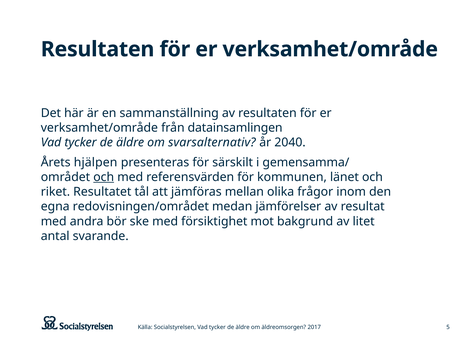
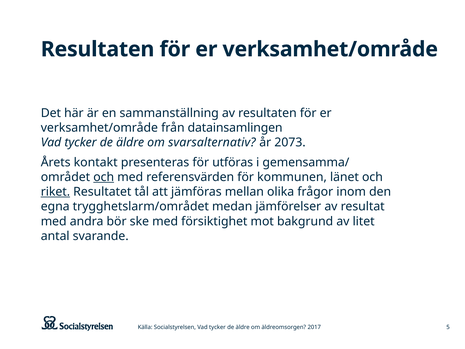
2040: 2040 -> 2073
hjälpen: hjälpen -> kontakt
särskilt: särskilt -> utföras
riket underline: none -> present
redovisningen/området: redovisningen/området -> trygghetslarm/området
